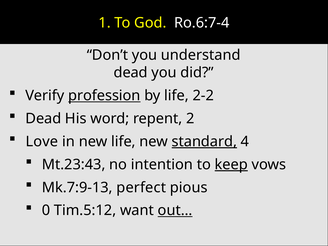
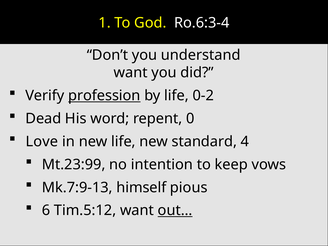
Ro.6:7-4: Ro.6:7-4 -> Ro.6:3-4
dead at (131, 73): dead -> want
2-2: 2-2 -> 0-2
2: 2 -> 0
standard underline: present -> none
Mt.23:43: Mt.23:43 -> Mt.23:99
keep underline: present -> none
perfect: perfect -> himself
0: 0 -> 6
